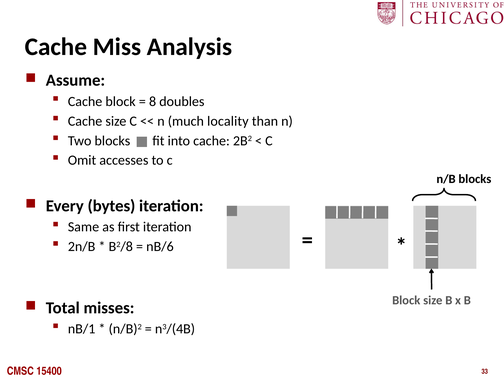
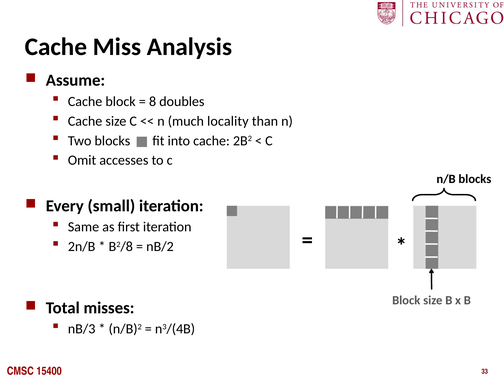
bytes: bytes -> small
nB/6: nB/6 -> nB/2
nB/1: nB/1 -> nB/3
